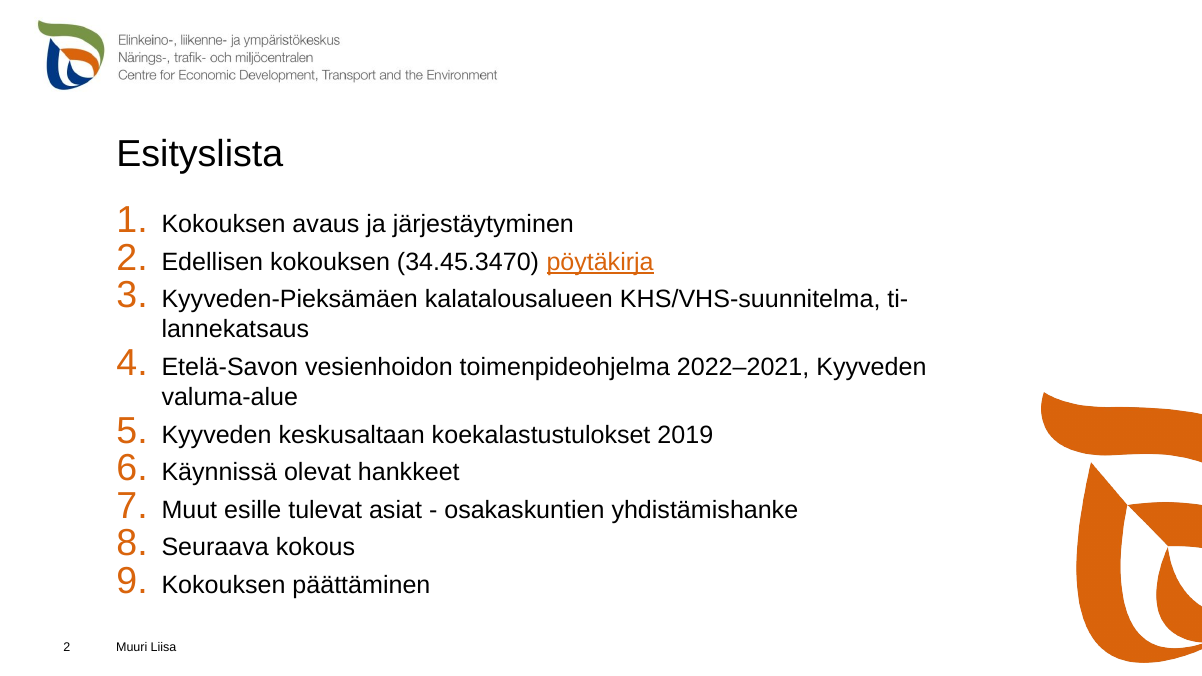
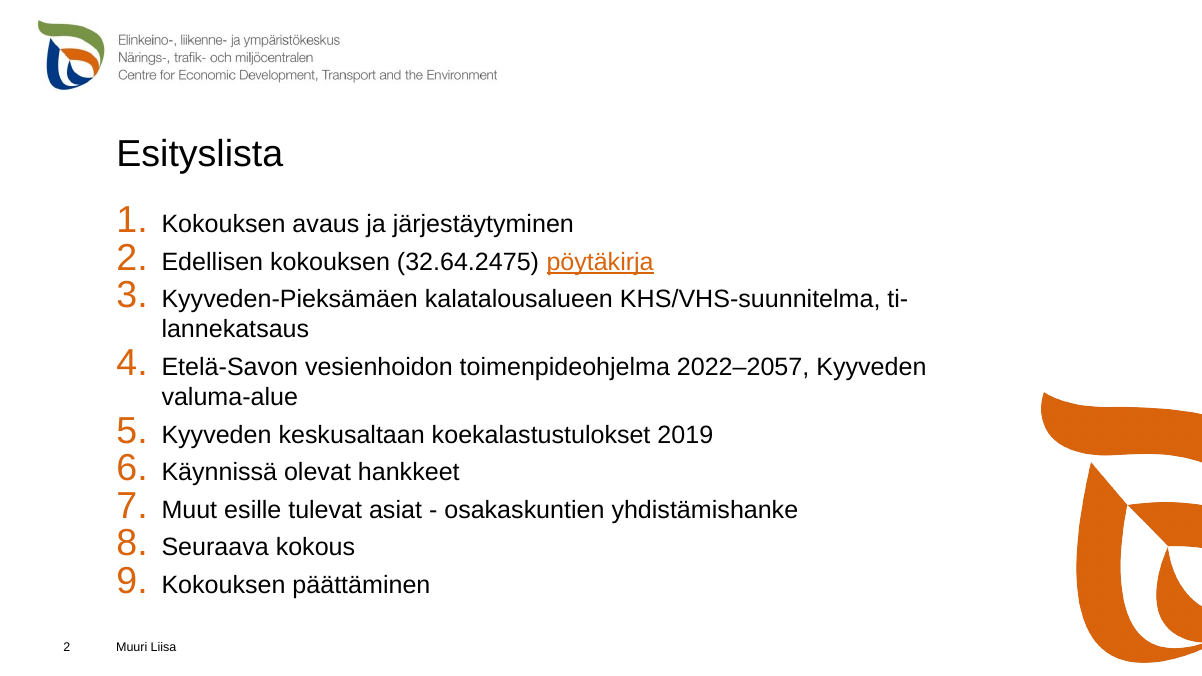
34.45.3470: 34.45.3470 -> 32.64.2475
2022–2021: 2022–2021 -> 2022–2057
